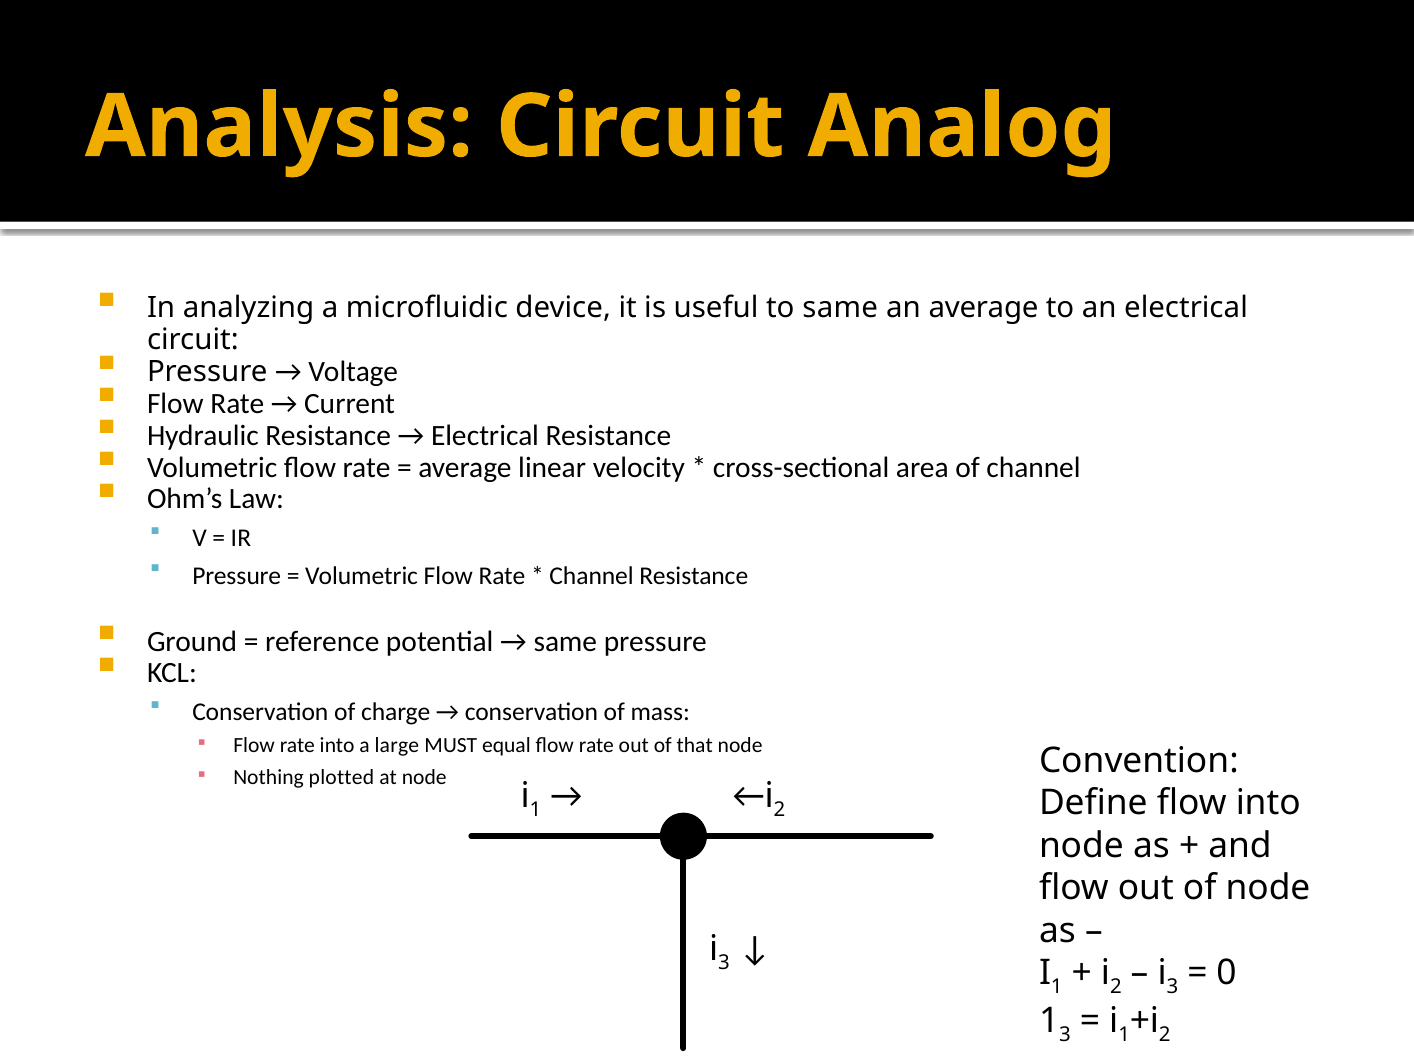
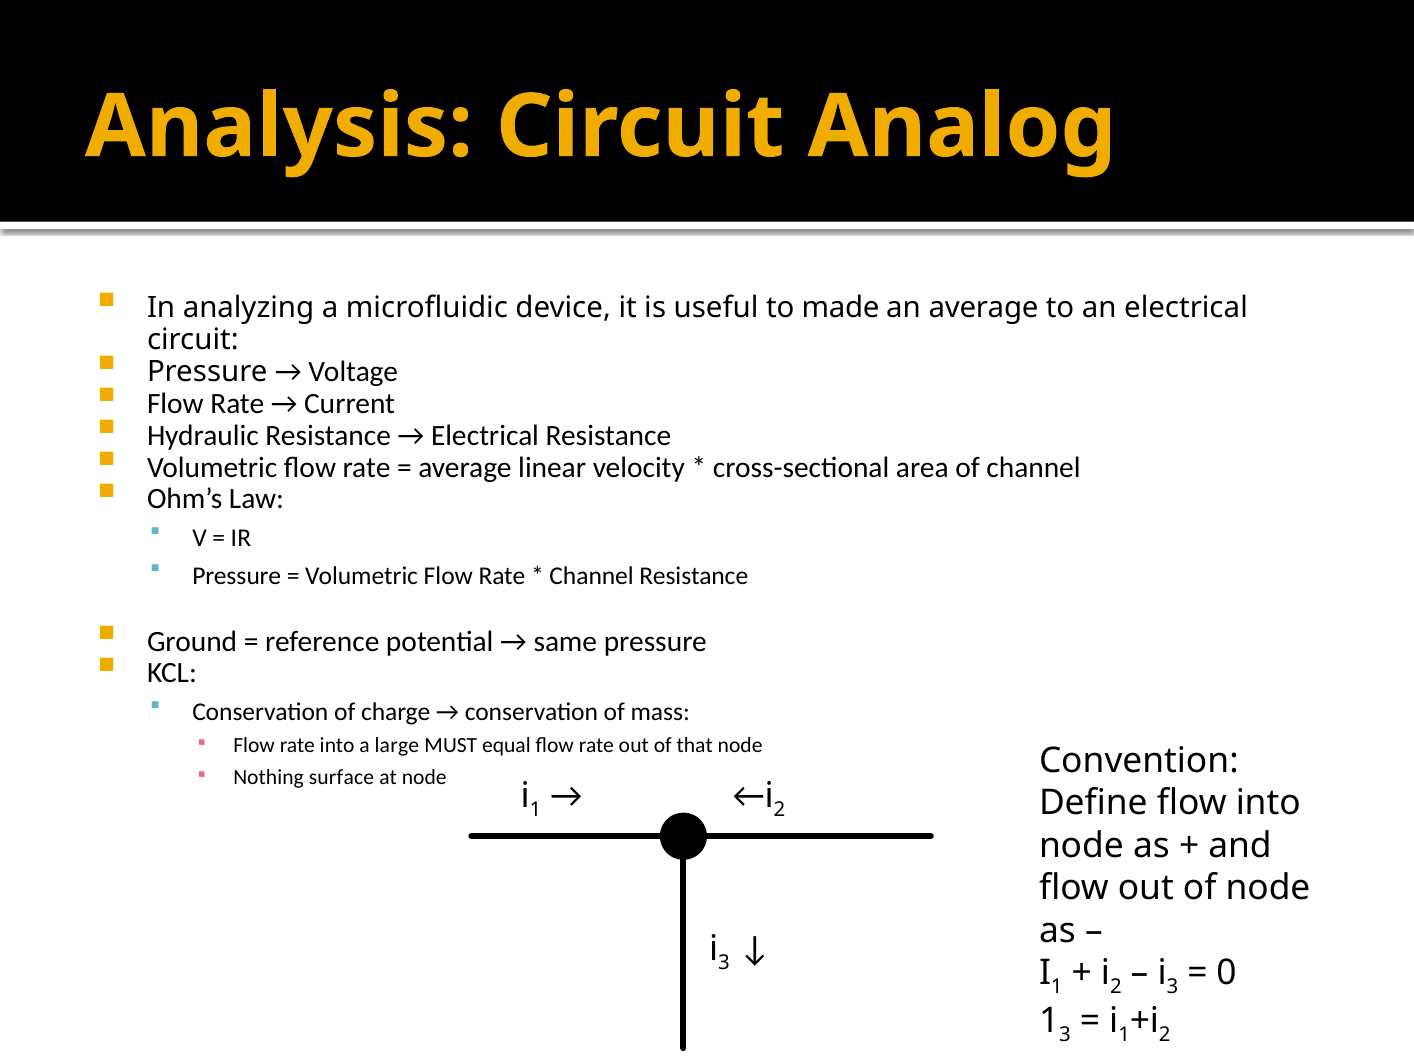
to same: same -> made
plotted: plotted -> surface
